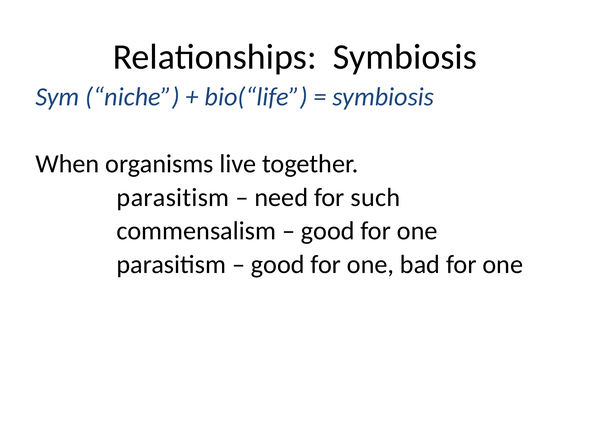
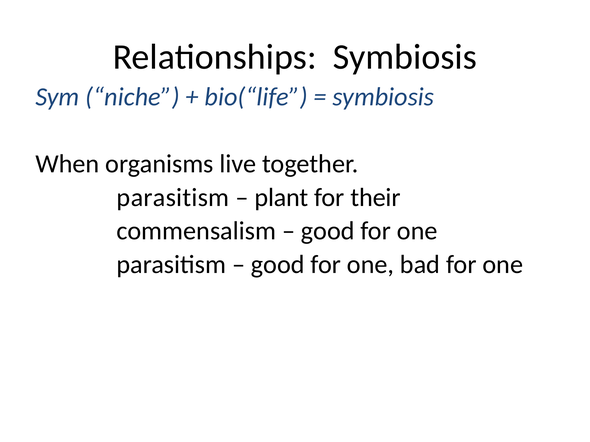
need: need -> plant
such: such -> their
